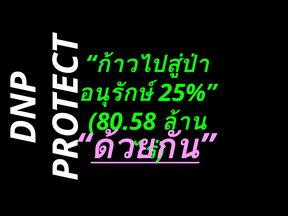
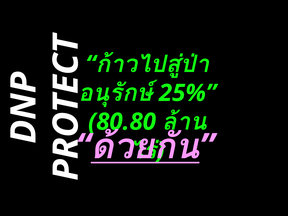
80.58: 80.58 -> 80.80
